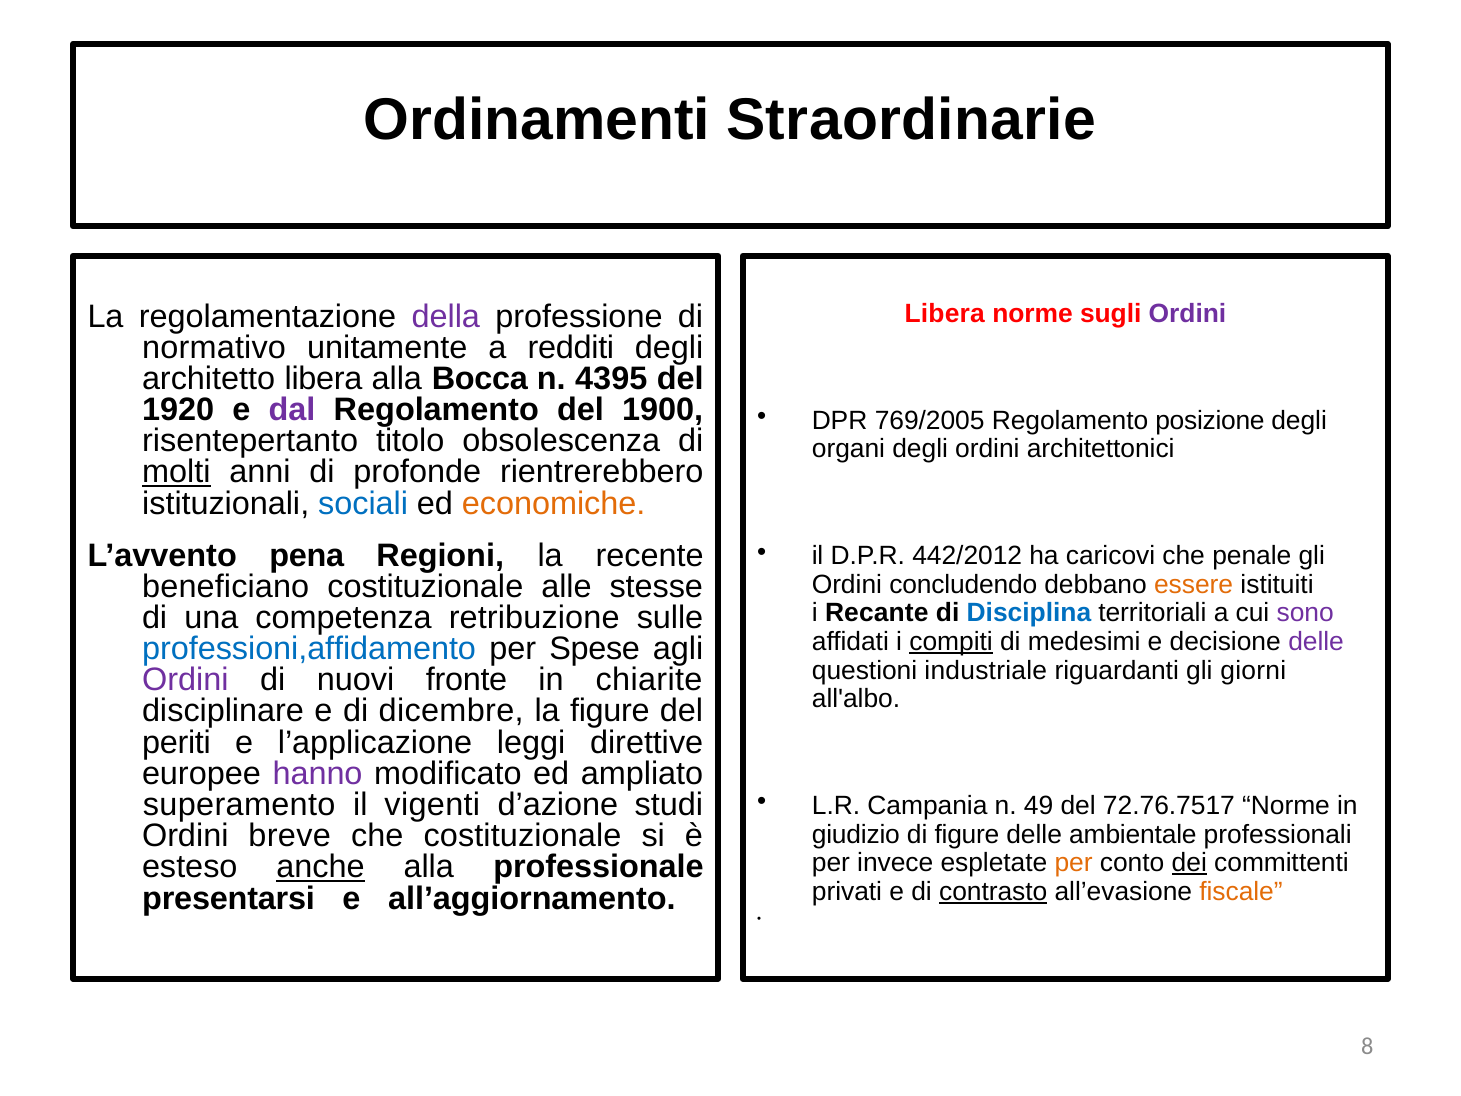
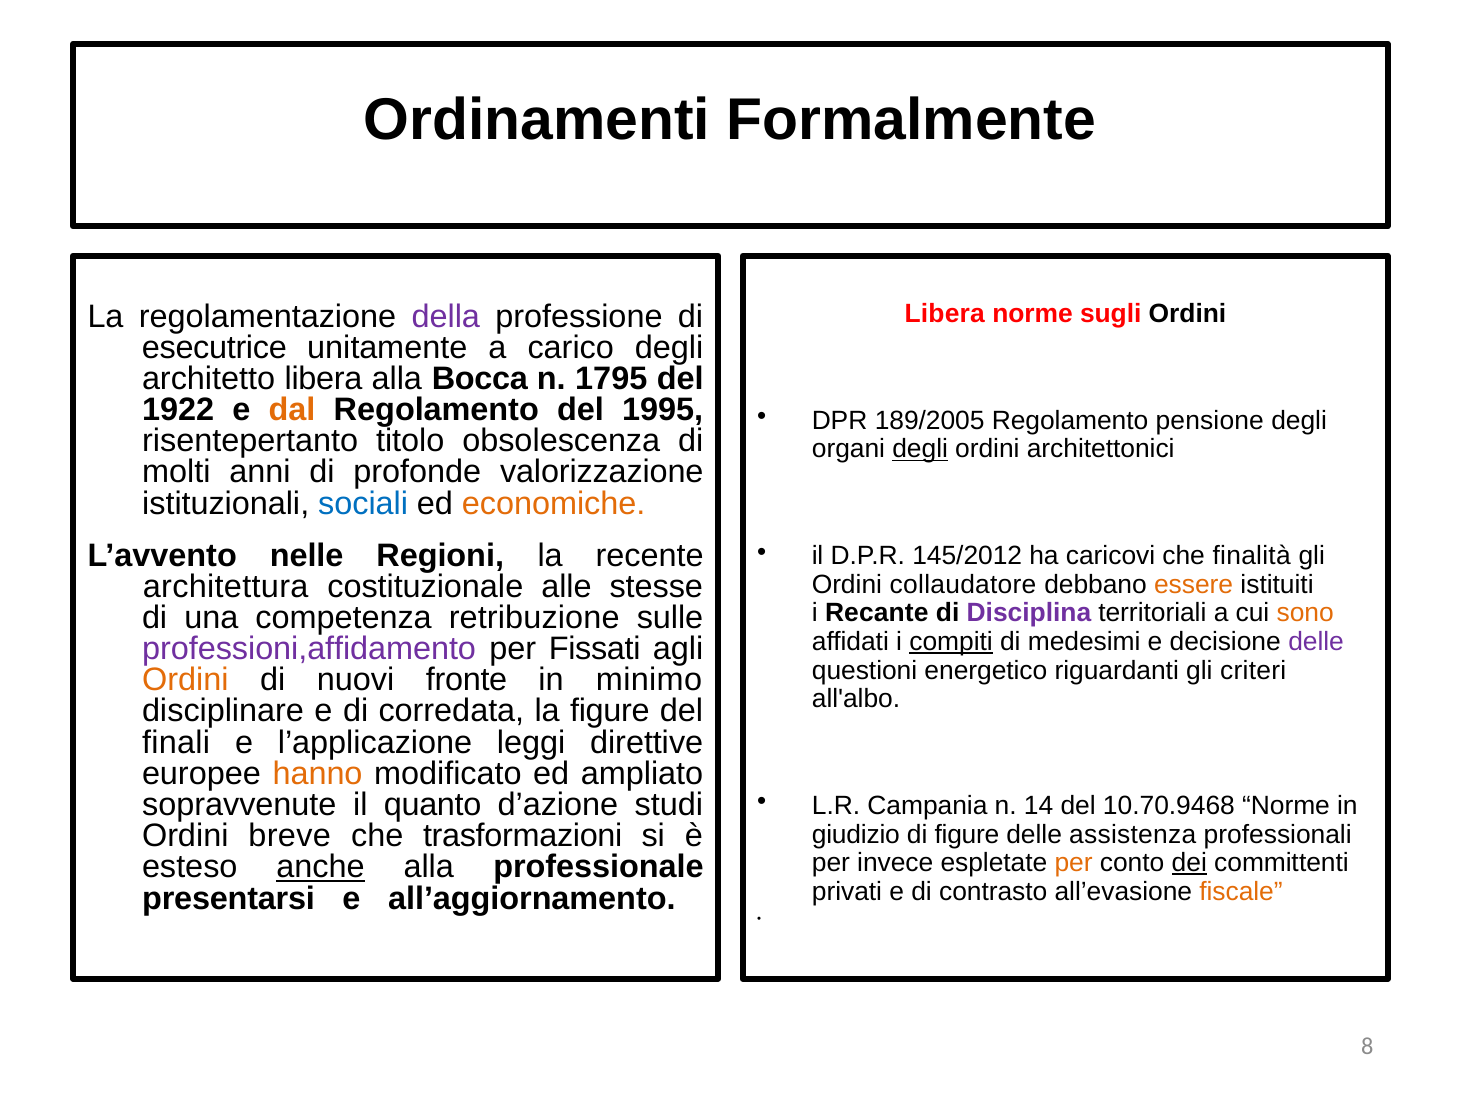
Straordinarie: Straordinarie -> Formalmente
Ordini at (1187, 314) colour: purple -> black
normativo: normativo -> esecutrice
redditi: redditi -> carico
4395: 4395 -> 1795
1920: 1920 -> 1922
dal colour: purple -> orange
1900: 1900 -> 1995
769/2005: 769/2005 -> 189/2005
posizione: posizione -> pensione
degli at (920, 449) underline: none -> present
molti underline: present -> none
rientrerebbero: rientrerebbero -> valorizzazione
442/2012: 442/2012 -> 145/2012
penale: penale -> finalità
pena: pena -> nelle
beneficiano: beneficiano -> architettura
concludendo: concludendo -> collaudatore
Disciplina colour: blue -> purple
sono colour: purple -> orange
professioni,affidamento colour: blue -> purple
Spese: Spese -> Fissati
industriale: industriale -> energetico
giorni: giorni -> criteri
Ordini at (185, 680) colour: purple -> orange
chiarite: chiarite -> minimo
dicembre: dicembre -> corredata
periti: periti -> finali
hanno colour: purple -> orange
49: 49 -> 14
72.76.7517: 72.76.7517 -> 10.70.9468
superamento: superamento -> sopravvenute
vigenti: vigenti -> quanto
che costituzionale: costituzionale -> trasformazioni
ambientale: ambientale -> assistenza
contrasto underline: present -> none
